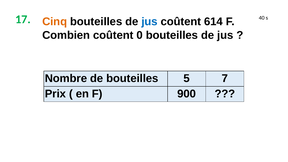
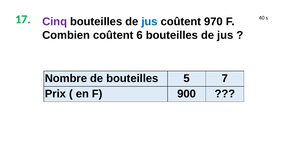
Cinq colour: orange -> purple
614: 614 -> 970
0: 0 -> 6
